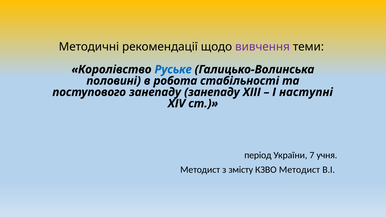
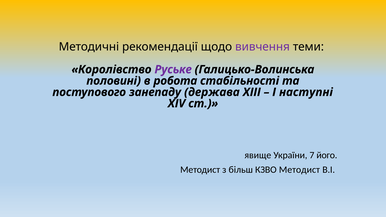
Руське colour: blue -> purple
занепаду занепаду: занепаду -> держава
період: період -> явище
учня: учня -> його
змісту: змісту -> більш
